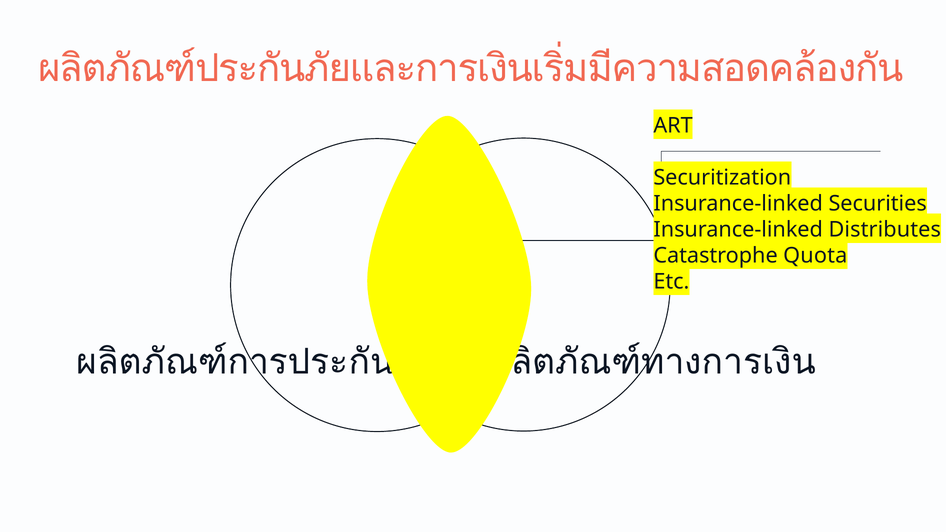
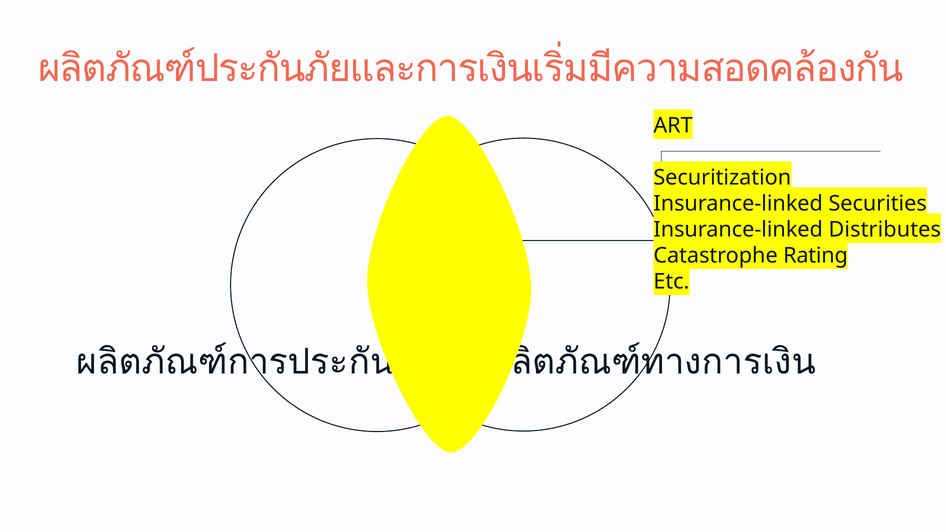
Quota: Quota -> Rating
